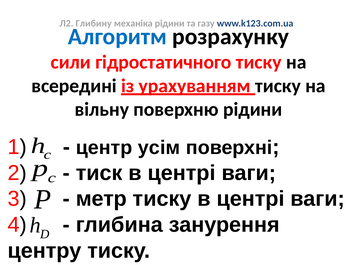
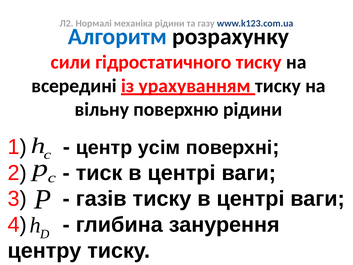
Глибину: Глибину -> Нормалі
метр: метр -> газів
